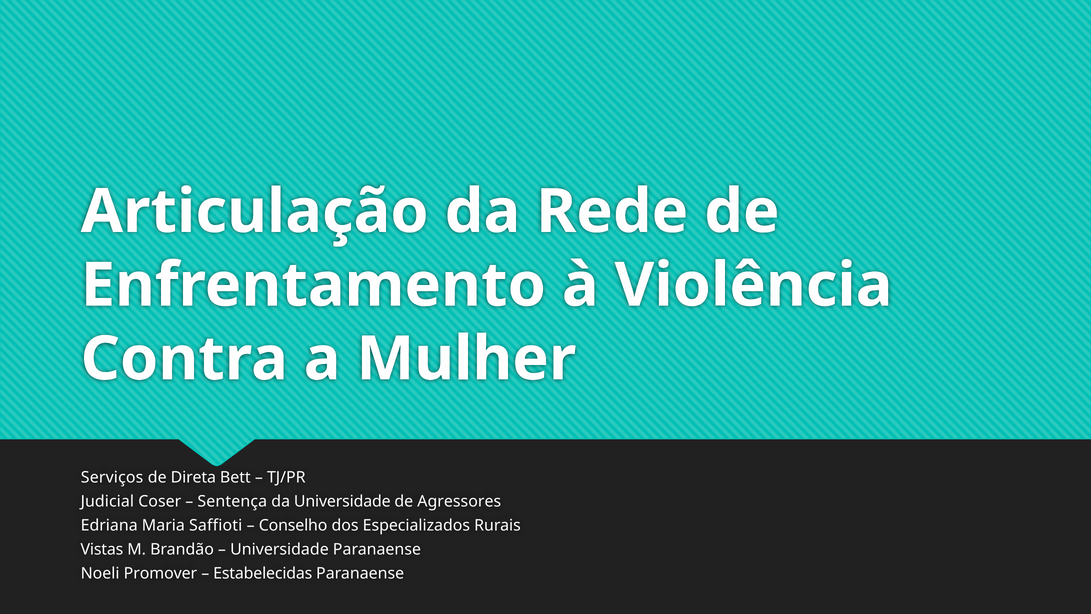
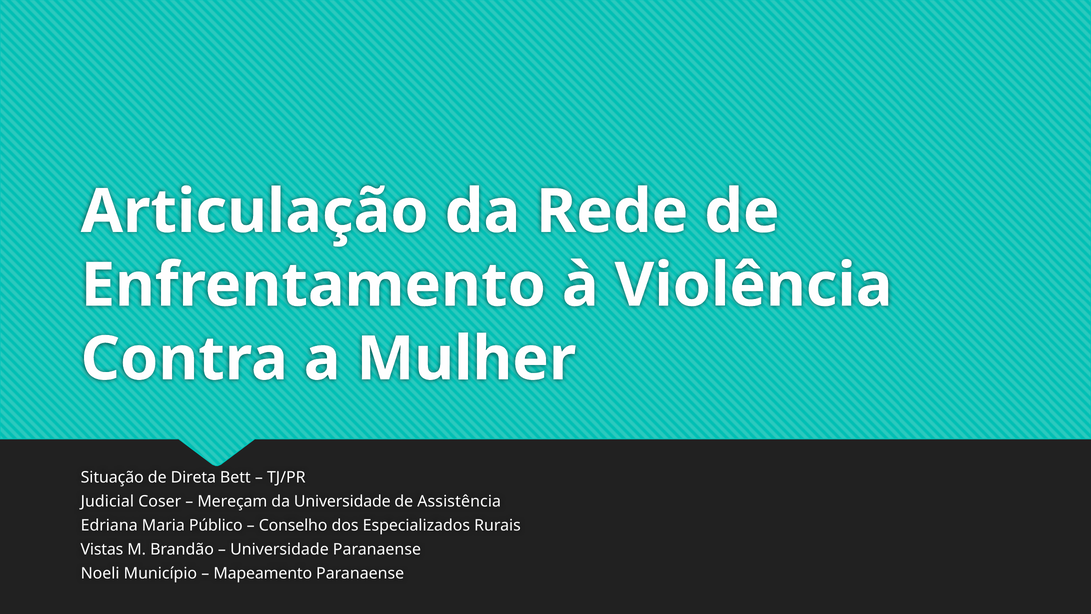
Serviços: Serviços -> Situação
Sentença: Sentença -> Mereçam
Agressores: Agressores -> Assistência
Saffioti: Saffioti -> Público
Promover: Promover -> Município
Estabelecidas: Estabelecidas -> Mapeamento
